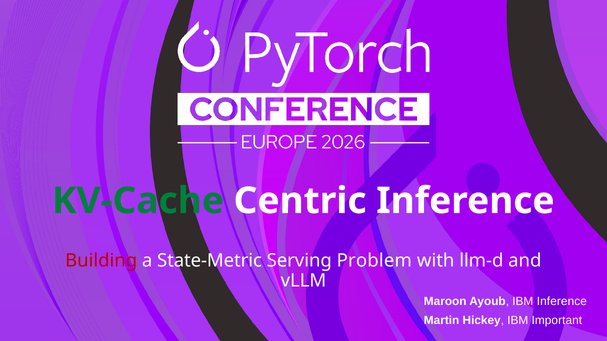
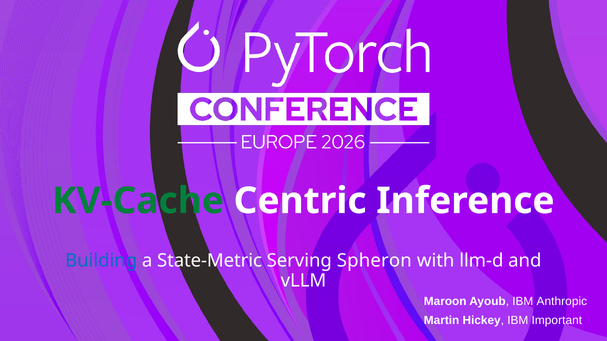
Building colour: red -> blue
Problem: Problem -> Spheron
IBM Inference: Inference -> Anthropic
